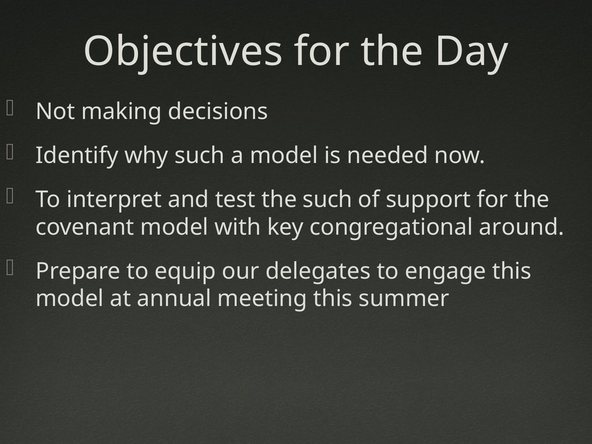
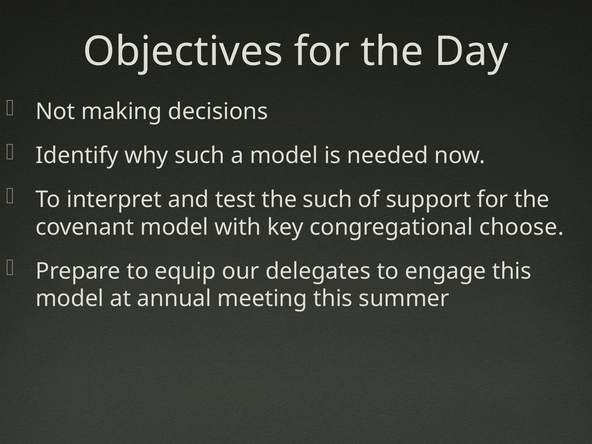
around: around -> choose
